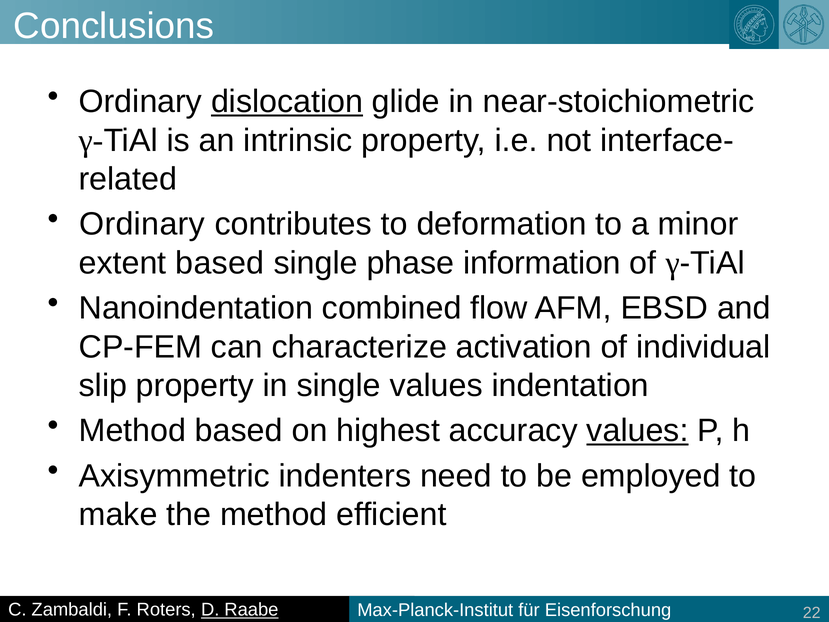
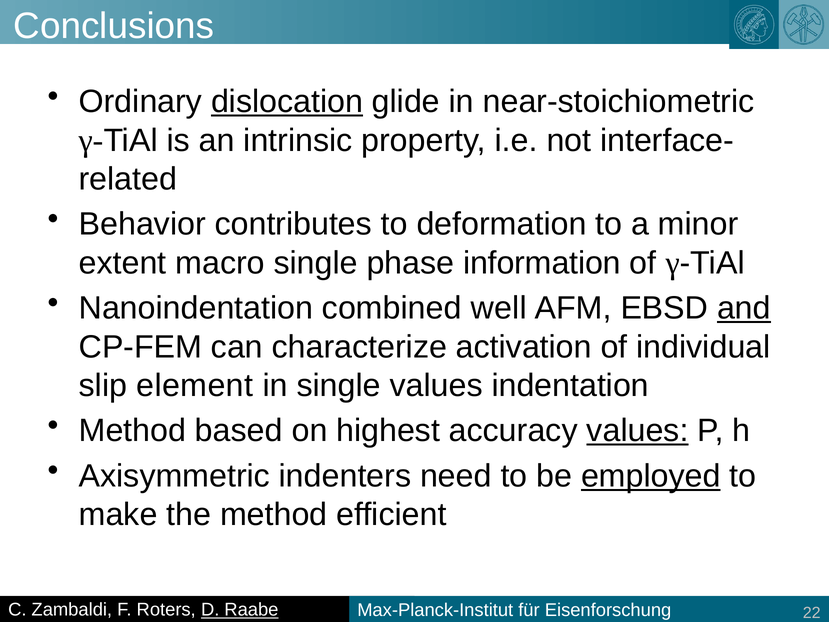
Ordinary at (142, 224): Ordinary -> Behavior
extent based: based -> macro
flow: flow -> well
and underline: none -> present
slip property: property -> element
employed underline: none -> present
